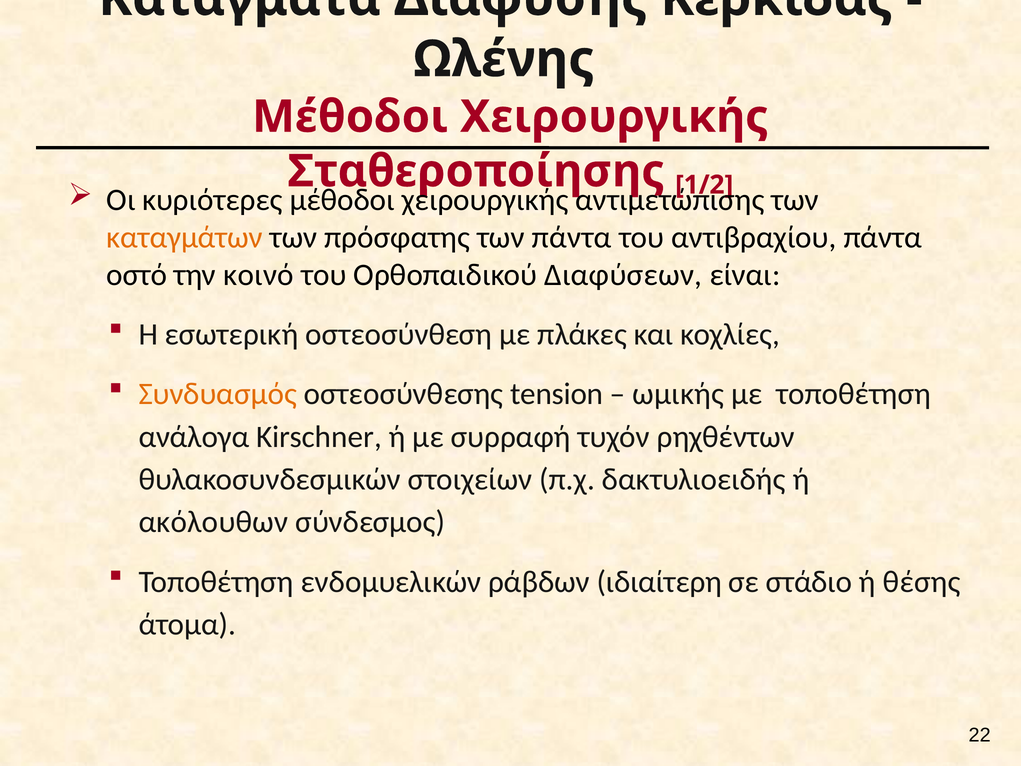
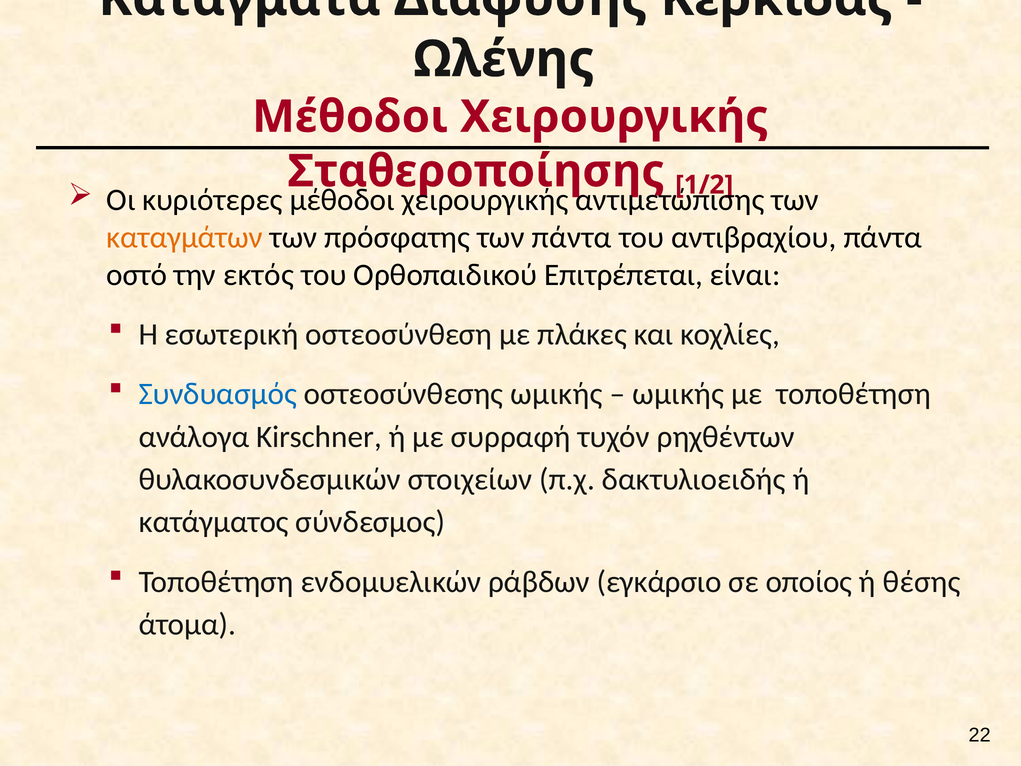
κοινό: κοινό -> εκτός
Διαφύσεων: Διαφύσεων -> Επιτρέπεται
Συνδυασμός colour: orange -> blue
οστεοσύνθεσης tension: tension -> ωμικής
ακόλουθων: ακόλουθων -> κατάγματος
ιδιαίτερη: ιδιαίτερη -> εγκάρσιο
στάδιο: στάδιο -> οποίος
